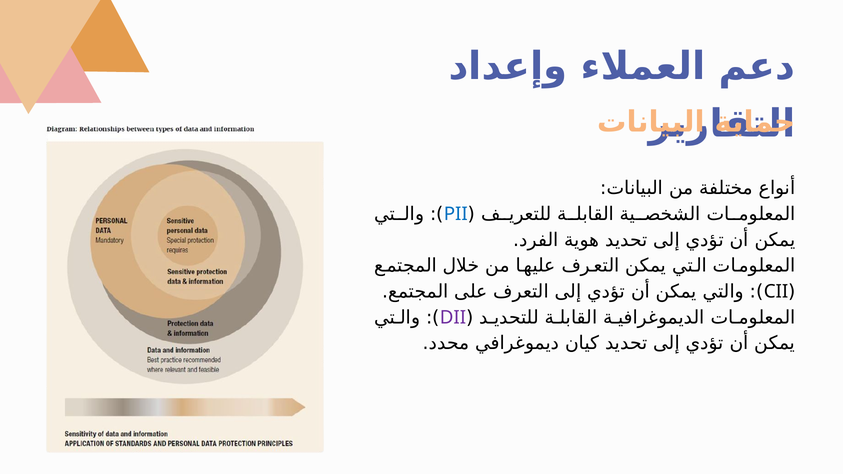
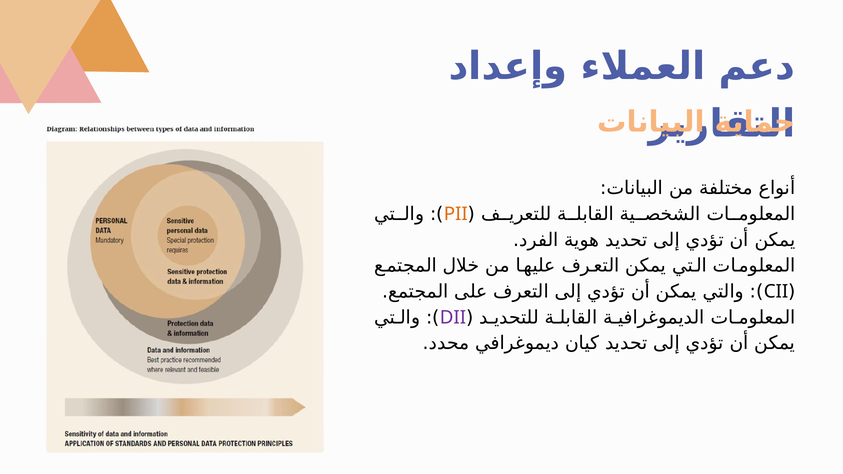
PII colour: blue -> orange
